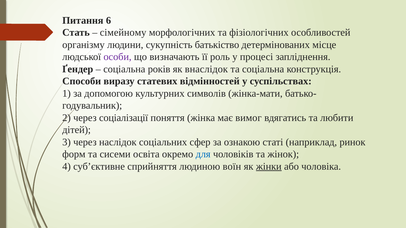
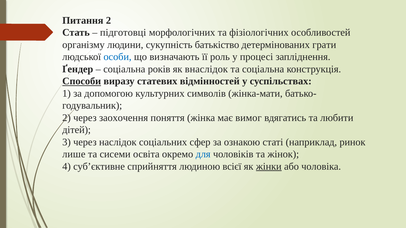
Питання 6: 6 -> 2
сімейному: сімейному -> підготовці
місце: місце -> грати
особи colour: purple -> blue
Способи underline: none -> present
соціалізації: соціалізації -> заохочення
форм: форм -> лише
воїн: воїн -> всієї
